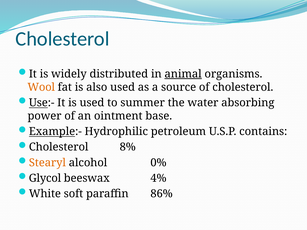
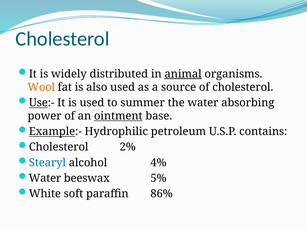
ointment underline: none -> present
8%: 8% -> 2%
Stearyl colour: orange -> blue
0%: 0% -> 4%
Glycol at (45, 178): Glycol -> Water
4%: 4% -> 5%
